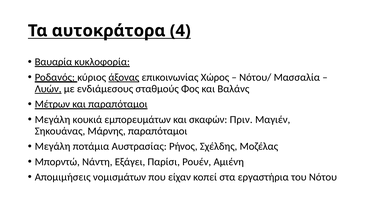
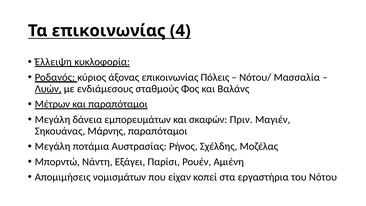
Τα αυτοκράτορα: αυτοκράτορα -> επικοινωνίας
Βαυαρία: Βαυαρία -> Έλλειψη
άξονας underline: present -> none
Χώρος: Χώρος -> Πόλεις
κουκιά: κουκιά -> δάνεια
